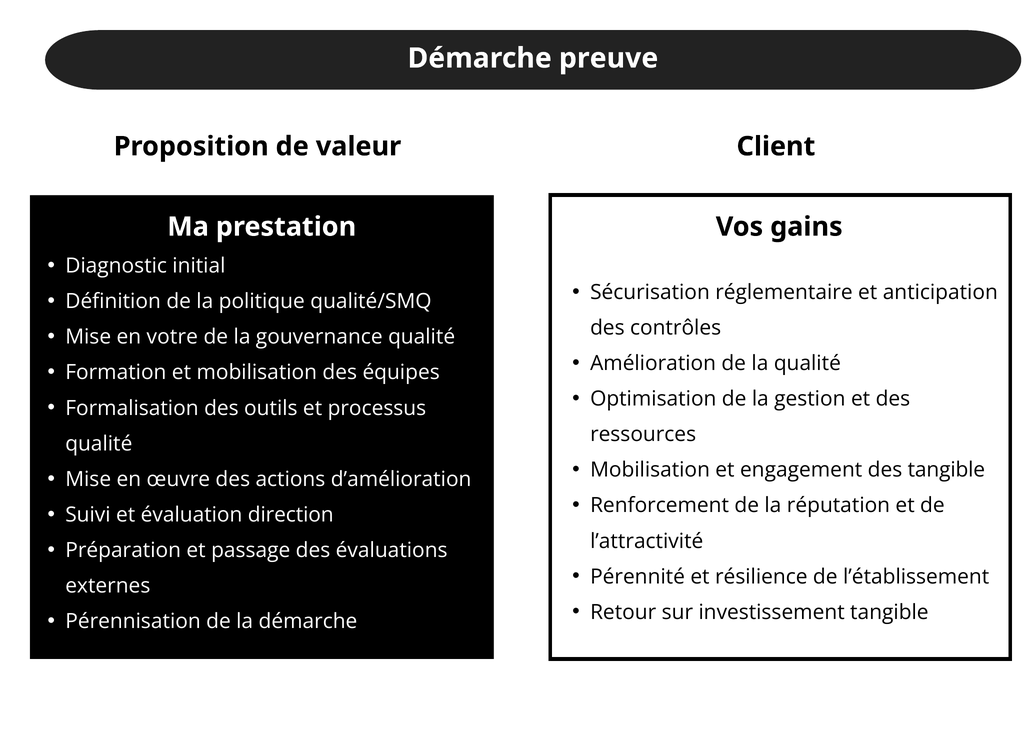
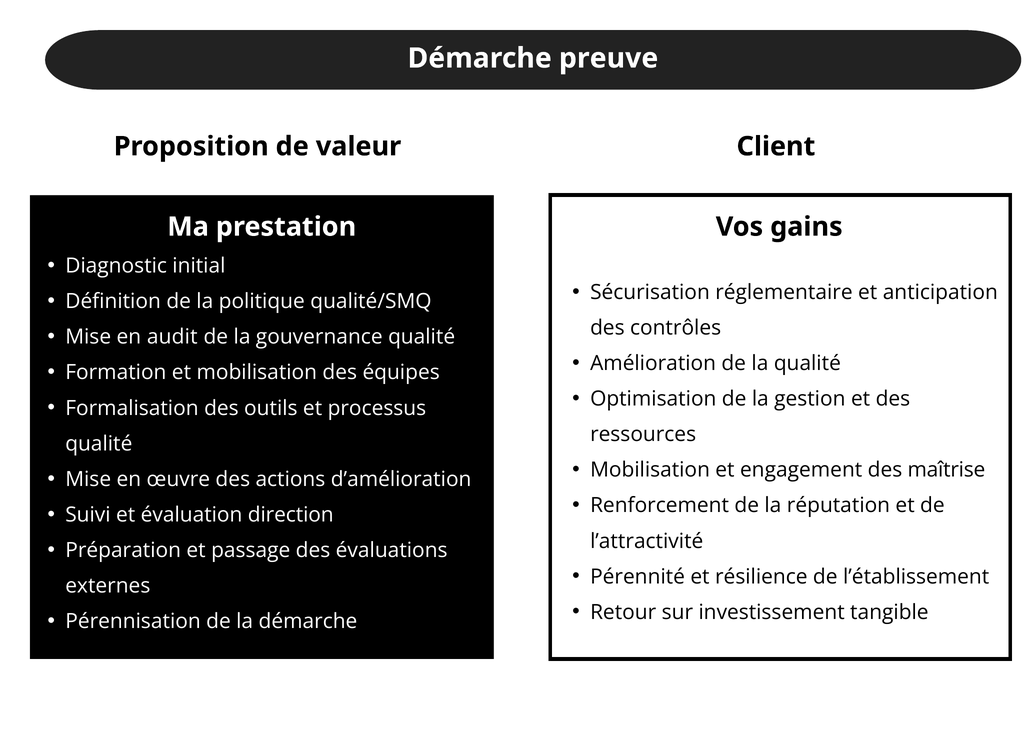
votre: votre -> audit
des tangible: tangible -> maîtrise
